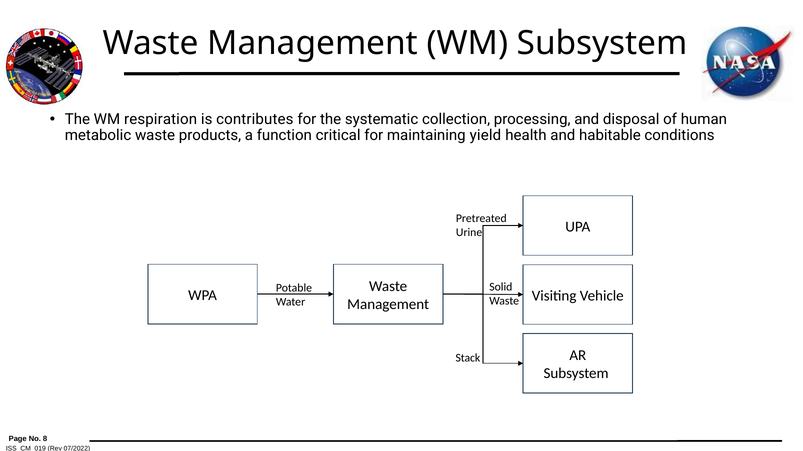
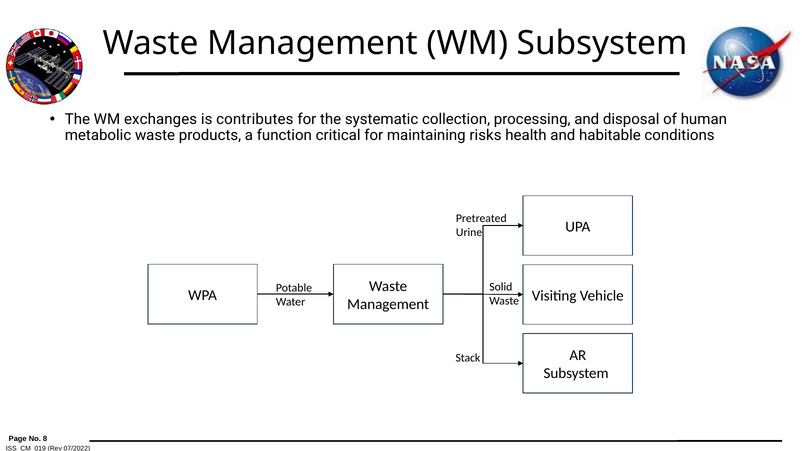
respiration: respiration -> exchanges
yield: yield -> risks
